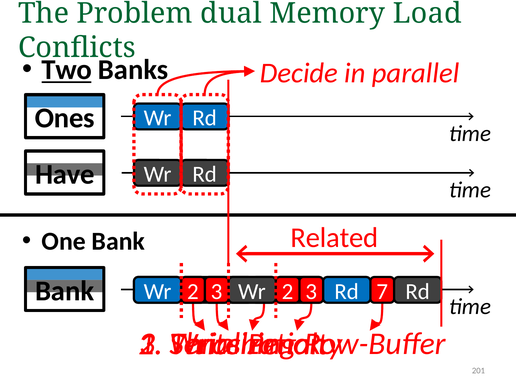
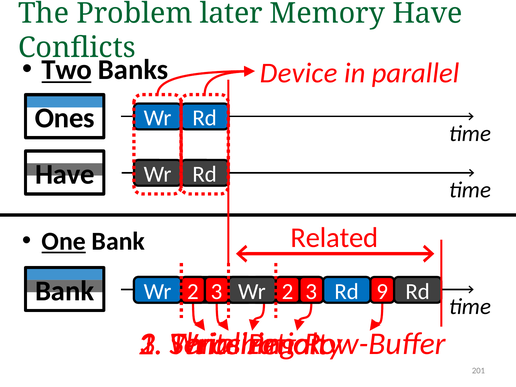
dual: dual -> later
Memory Load: Load -> Have
Decide: Decide -> Device
One underline: none -> present
7: 7 -> 9
